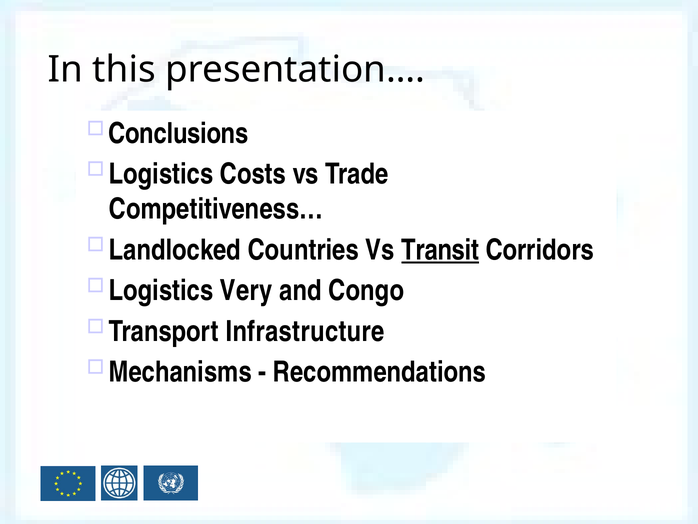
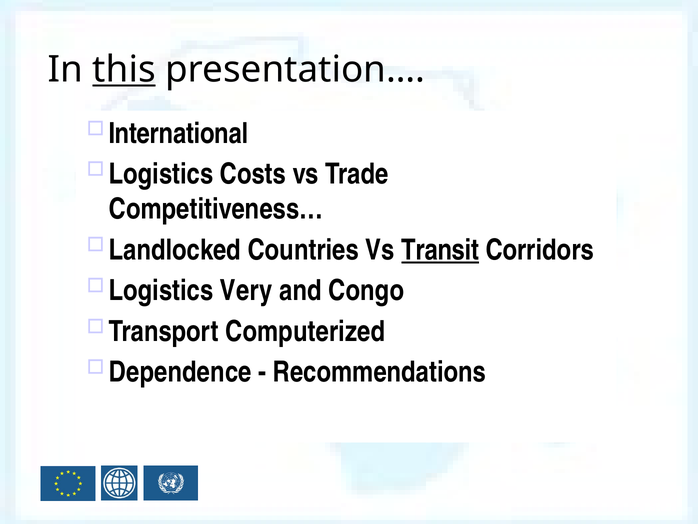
this underline: none -> present
Conclusions: Conclusions -> International
Infrastructure: Infrastructure -> Computerized
Mechanisms: Mechanisms -> Dependence
